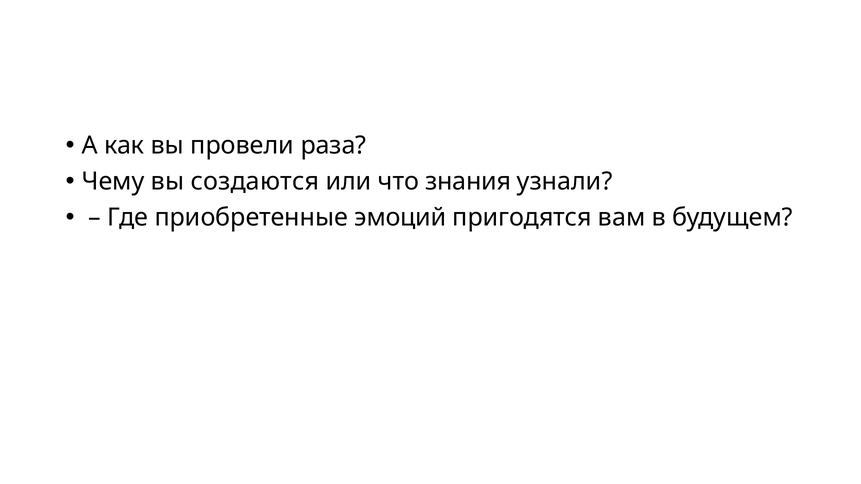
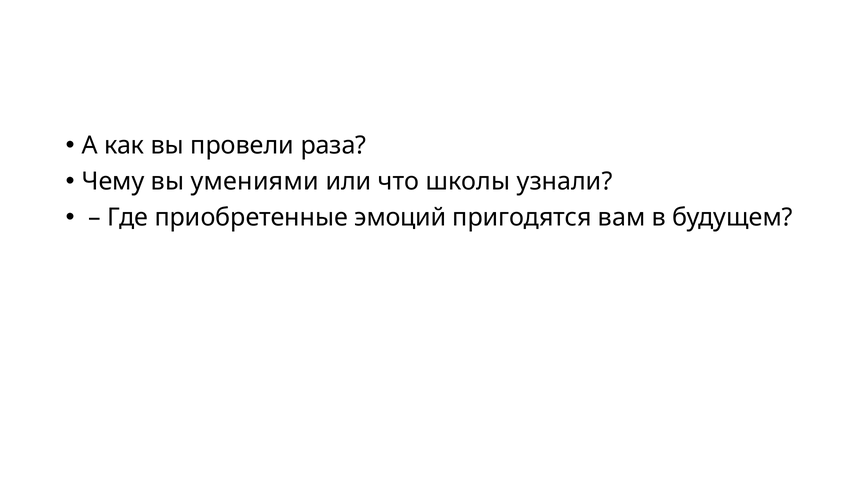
создаются: создаются -> умениями
знания: знания -> школы
